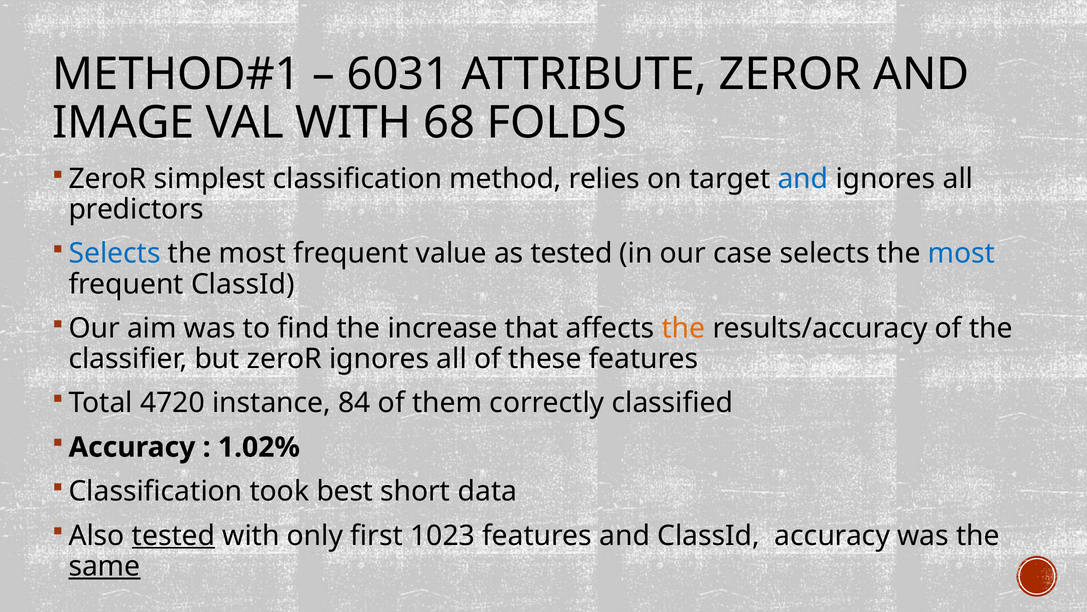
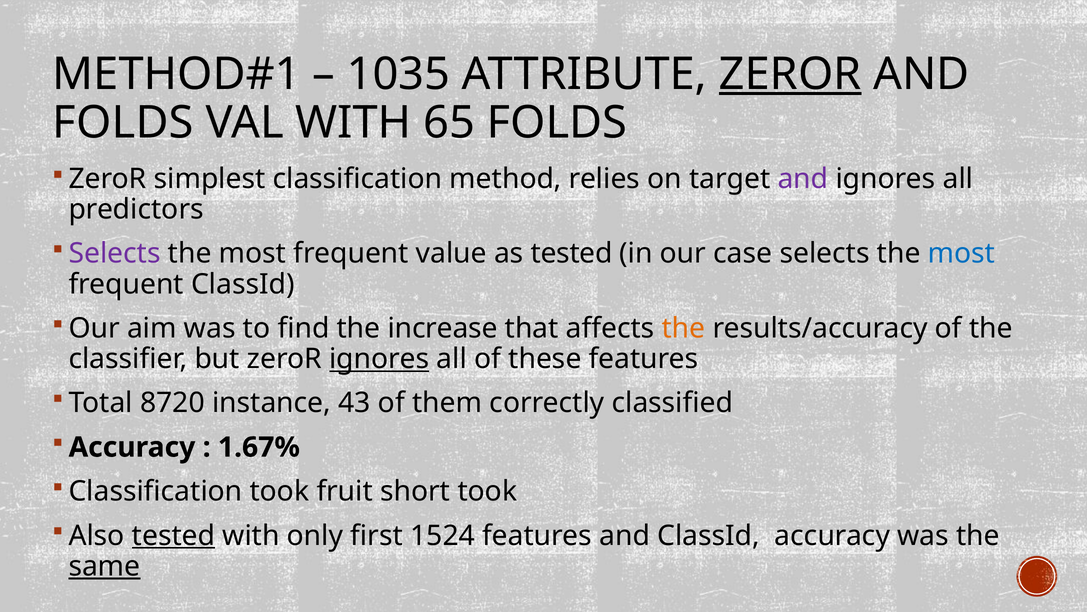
6031: 6031 -> 1035
ZEROR at (790, 74) underline: none -> present
IMAGE at (123, 123): IMAGE -> FOLDS
68: 68 -> 65
and at (803, 179) colour: blue -> purple
Selects at (115, 253) colour: blue -> purple
ignores at (379, 359) underline: none -> present
4720: 4720 -> 8720
84: 84 -> 43
1.02%: 1.02% -> 1.67%
best: best -> fruit
short data: data -> took
1023: 1023 -> 1524
